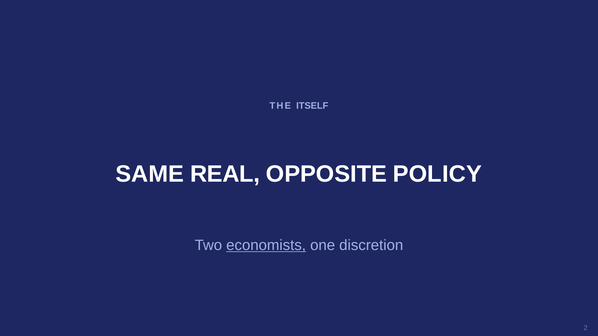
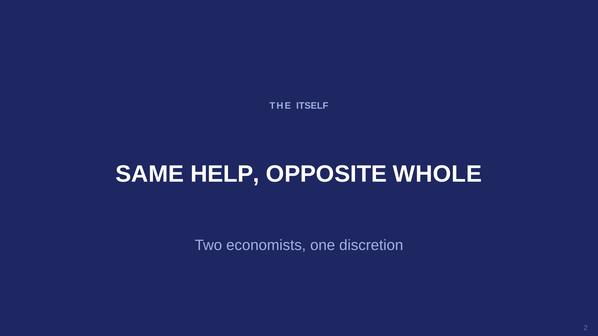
REAL: REAL -> HELP
POLICY: POLICY -> WHOLE
economists underline: present -> none
